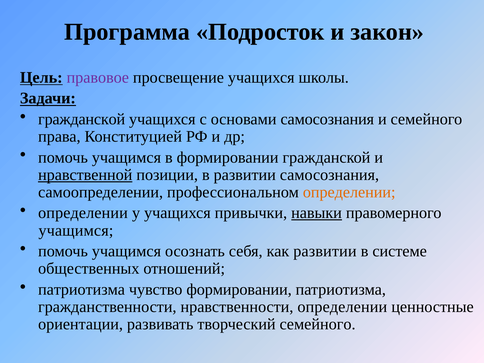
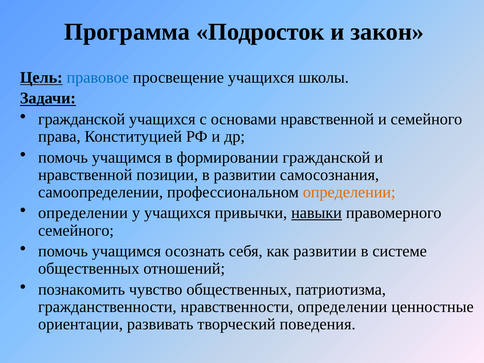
правовое colour: purple -> blue
основами самосознания: самосознания -> нравственной
нравственной at (85, 175) underline: present -> none
учащимся at (76, 230): учащимся -> семейного
патриотизма at (82, 289): патриотизма -> познакомить
чувство формировании: формировании -> общественных
творческий семейного: семейного -> поведения
